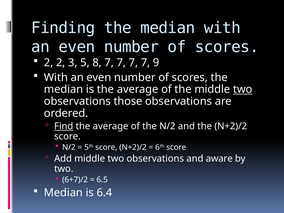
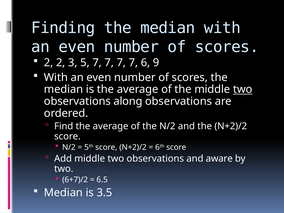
5 8: 8 -> 7
7 7 7 7: 7 -> 6
those: those -> along
Find underline: present -> none
6.4: 6.4 -> 3.5
